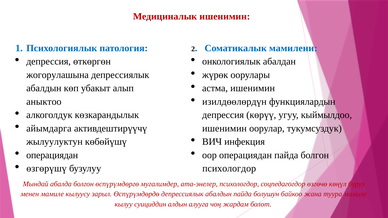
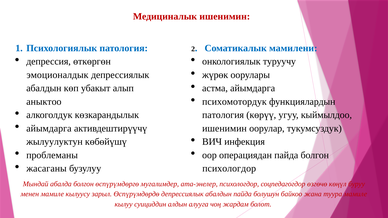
абалдан: абалдан -> туруучу
жогорулашына: жогорулашына -> эмоционалдык
астма ишенимин: ишенимин -> айымдарга
изилдөөлөрдүн: изилдөөлөрдүн -> психомотордук
депрессия at (223, 115): депрессия -> патология
операциядан at (52, 155): операциядан -> проблеманы
өзгөрүшү: өзгөрүшү -> жасаганы
